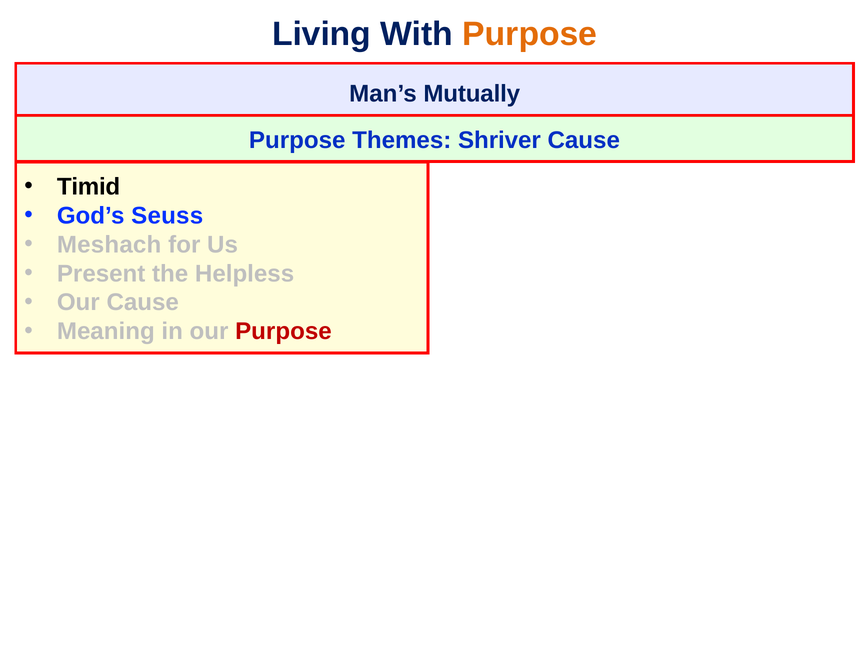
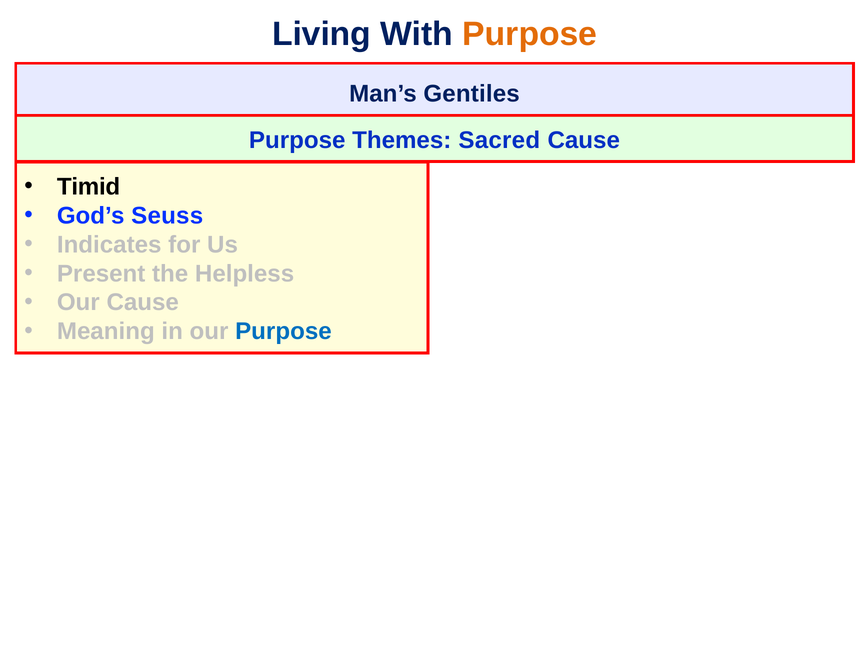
Mutually: Mutually -> Gentiles
Shriver: Shriver -> Sacred
Meshach: Meshach -> Indicates
Purpose at (283, 331) colour: red -> blue
